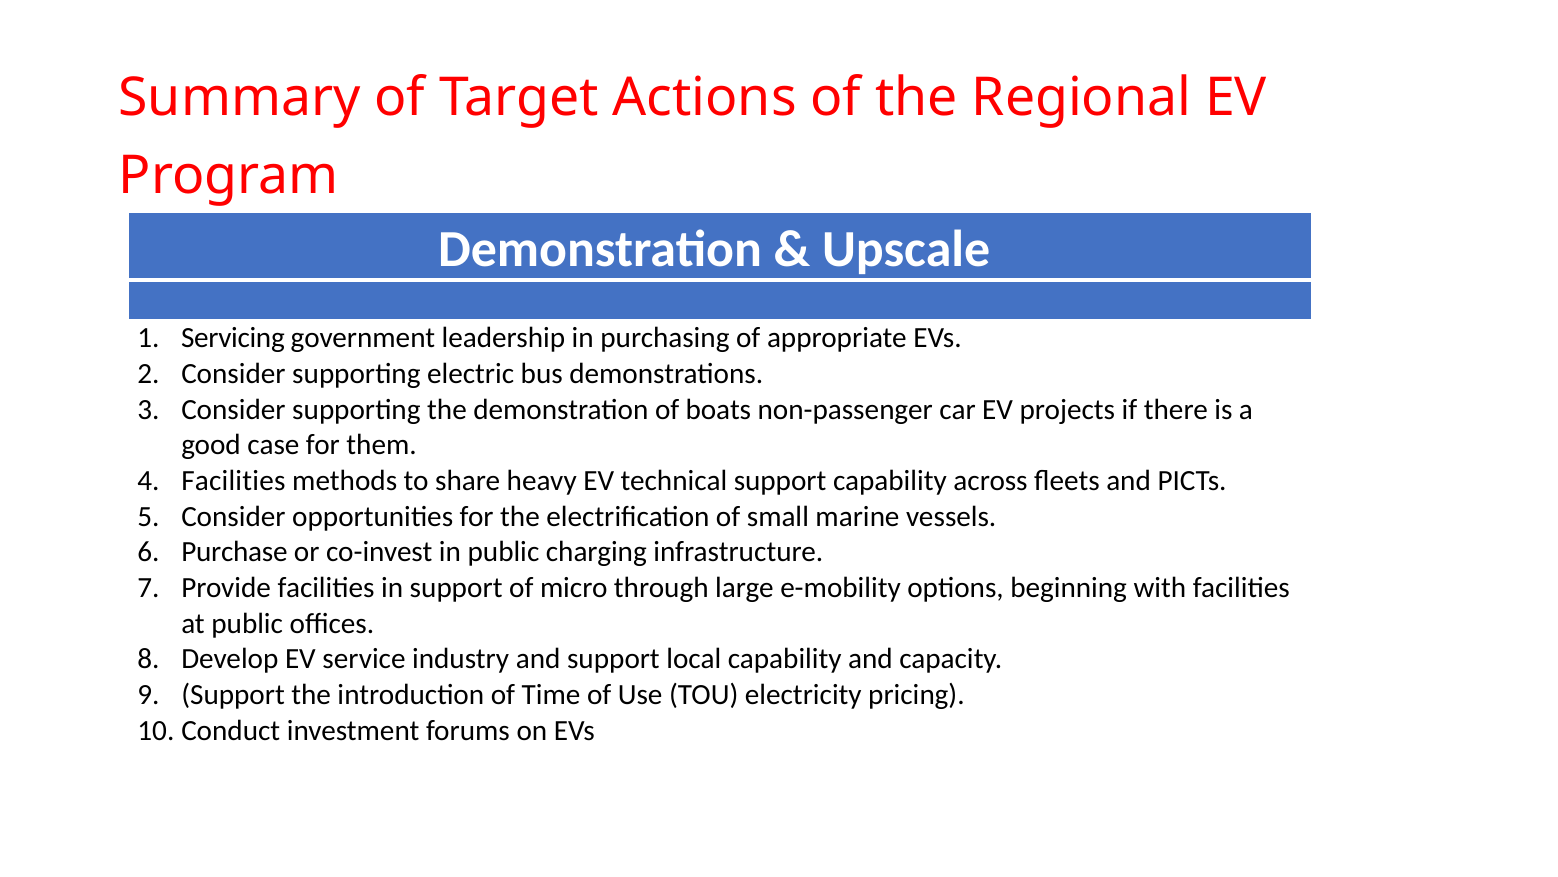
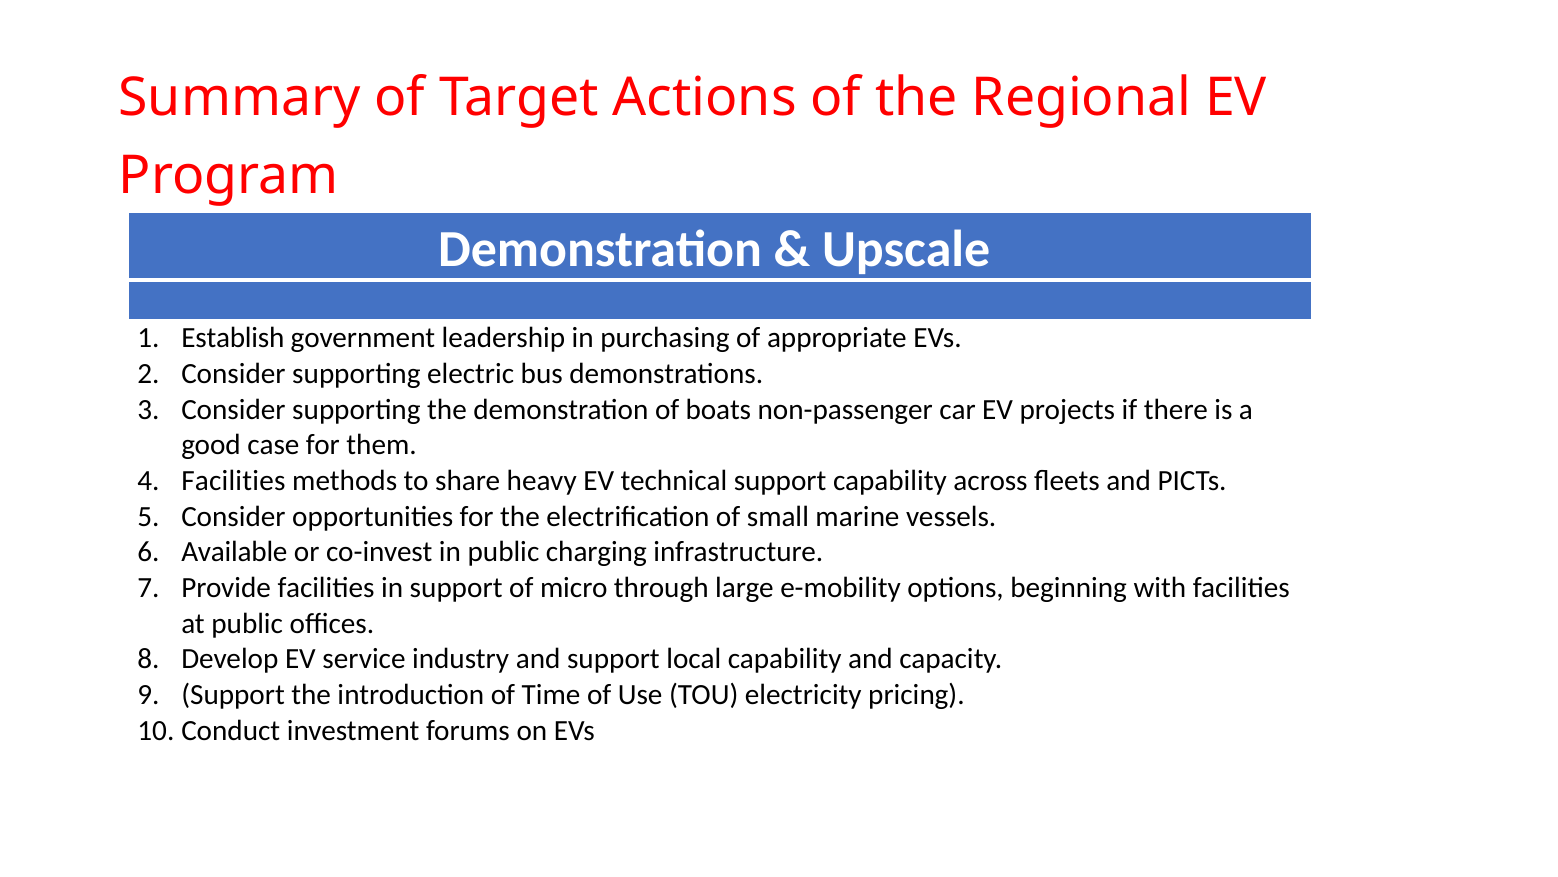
Servicing: Servicing -> Establish
Purchase: Purchase -> Available
